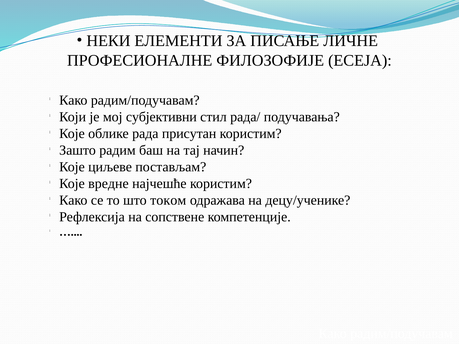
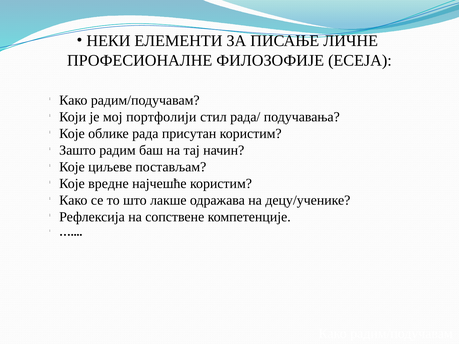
субјективни: субјективни -> портфолији
током: током -> лакше
